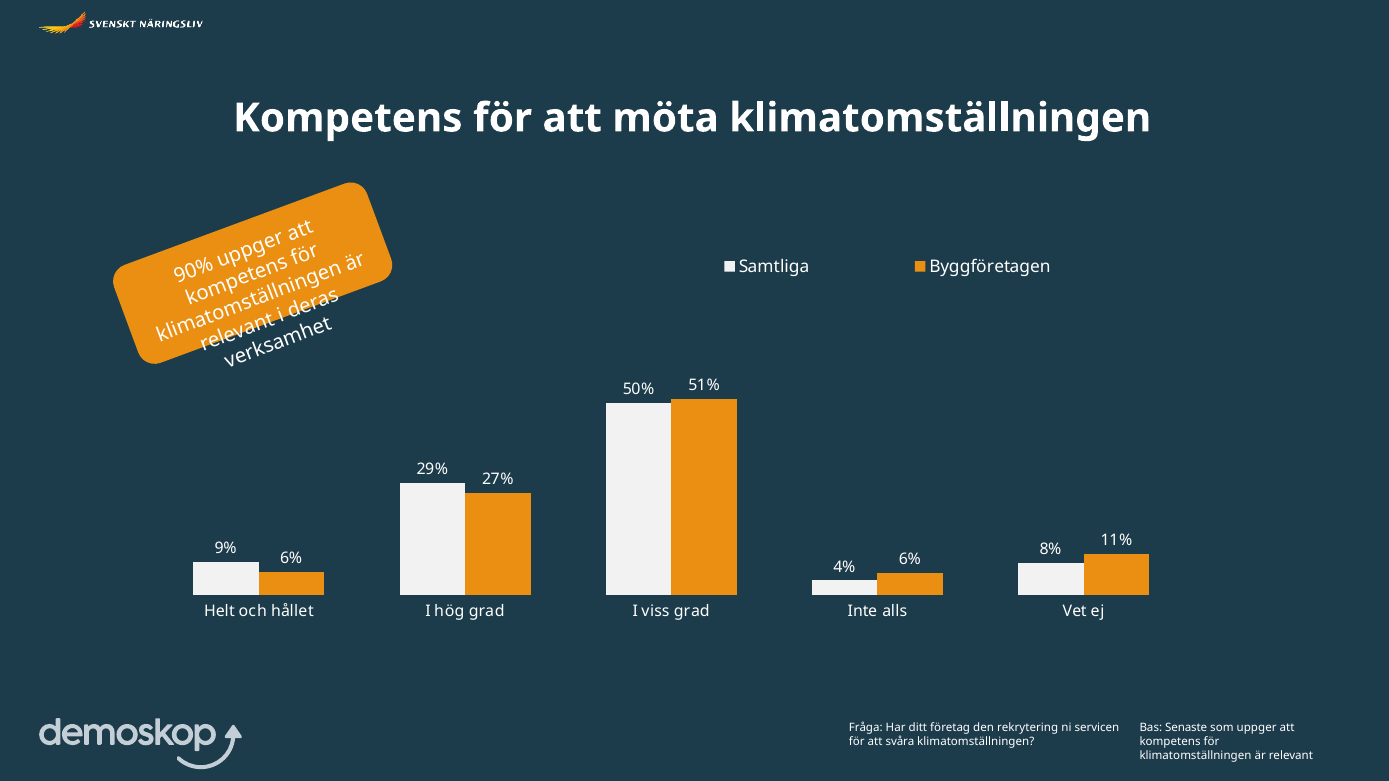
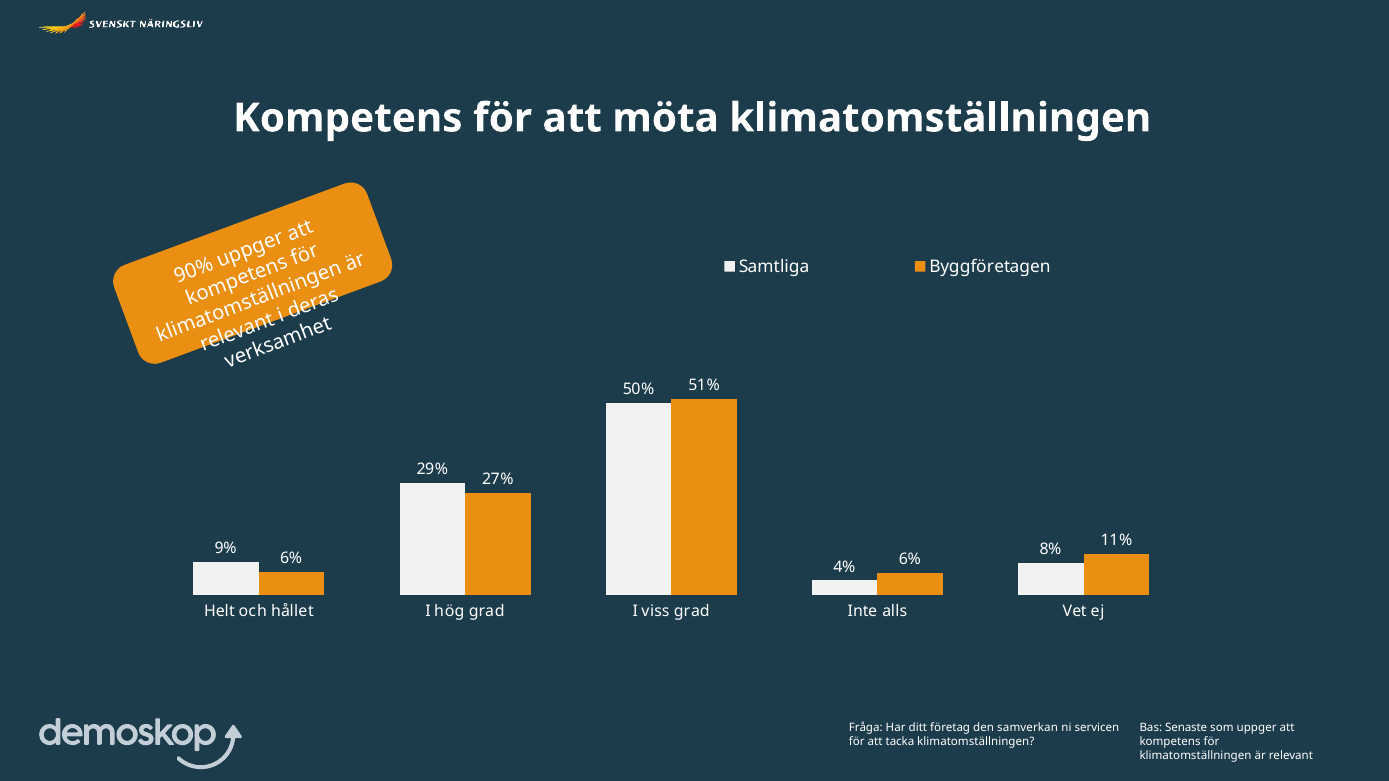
rekrytering: rekrytering -> samverkan
svåra: svåra -> tacka
